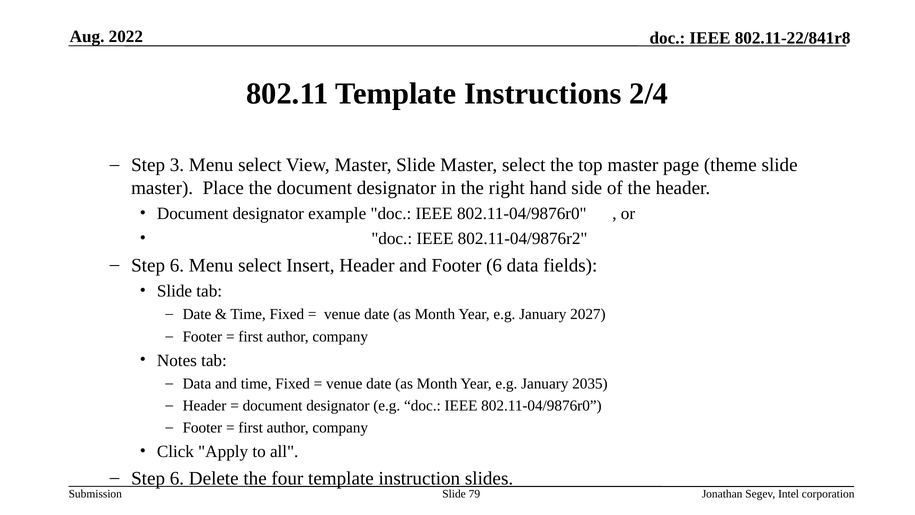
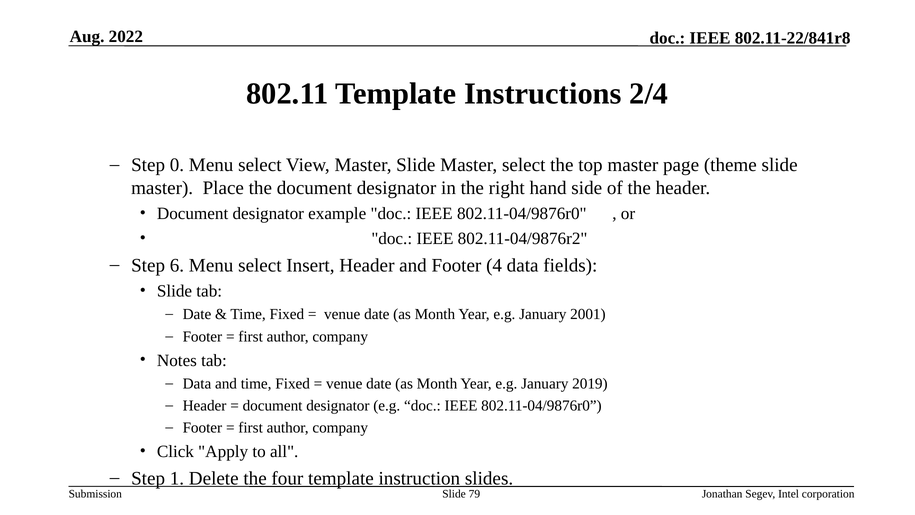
3: 3 -> 0
Footer 6: 6 -> 4
2027: 2027 -> 2001
2035: 2035 -> 2019
6 at (177, 478): 6 -> 1
